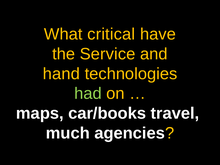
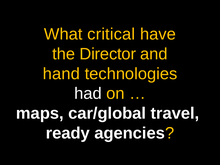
Service: Service -> Director
had colour: light green -> white
car/books: car/books -> car/global
much: much -> ready
